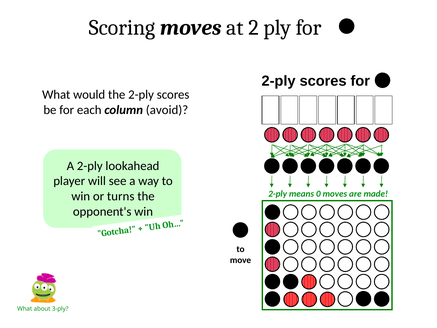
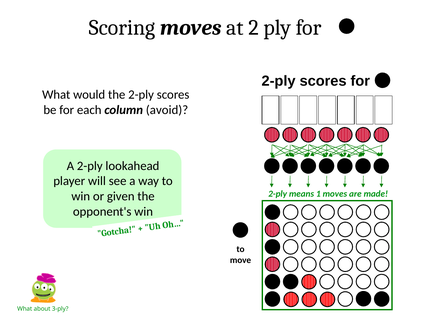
0: 0 -> 1
turns: turns -> given
